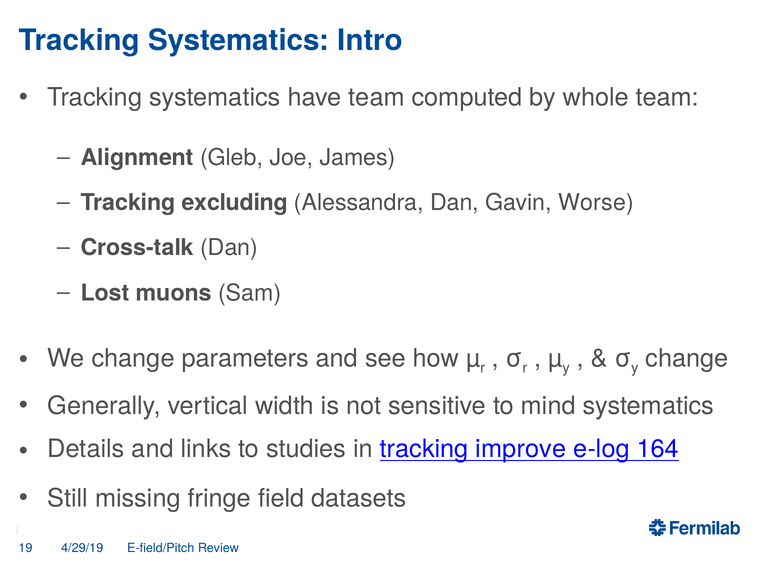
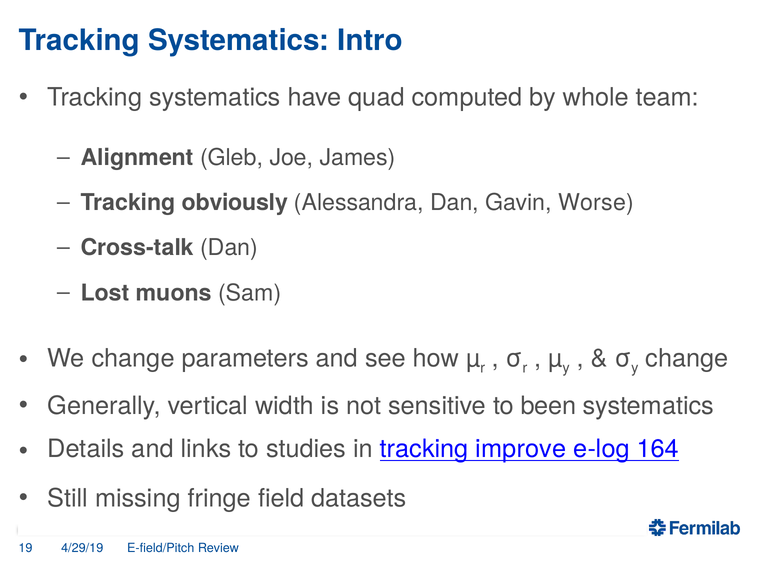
have team: team -> quad
excluding: excluding -> obviously
mind: mind -> been
